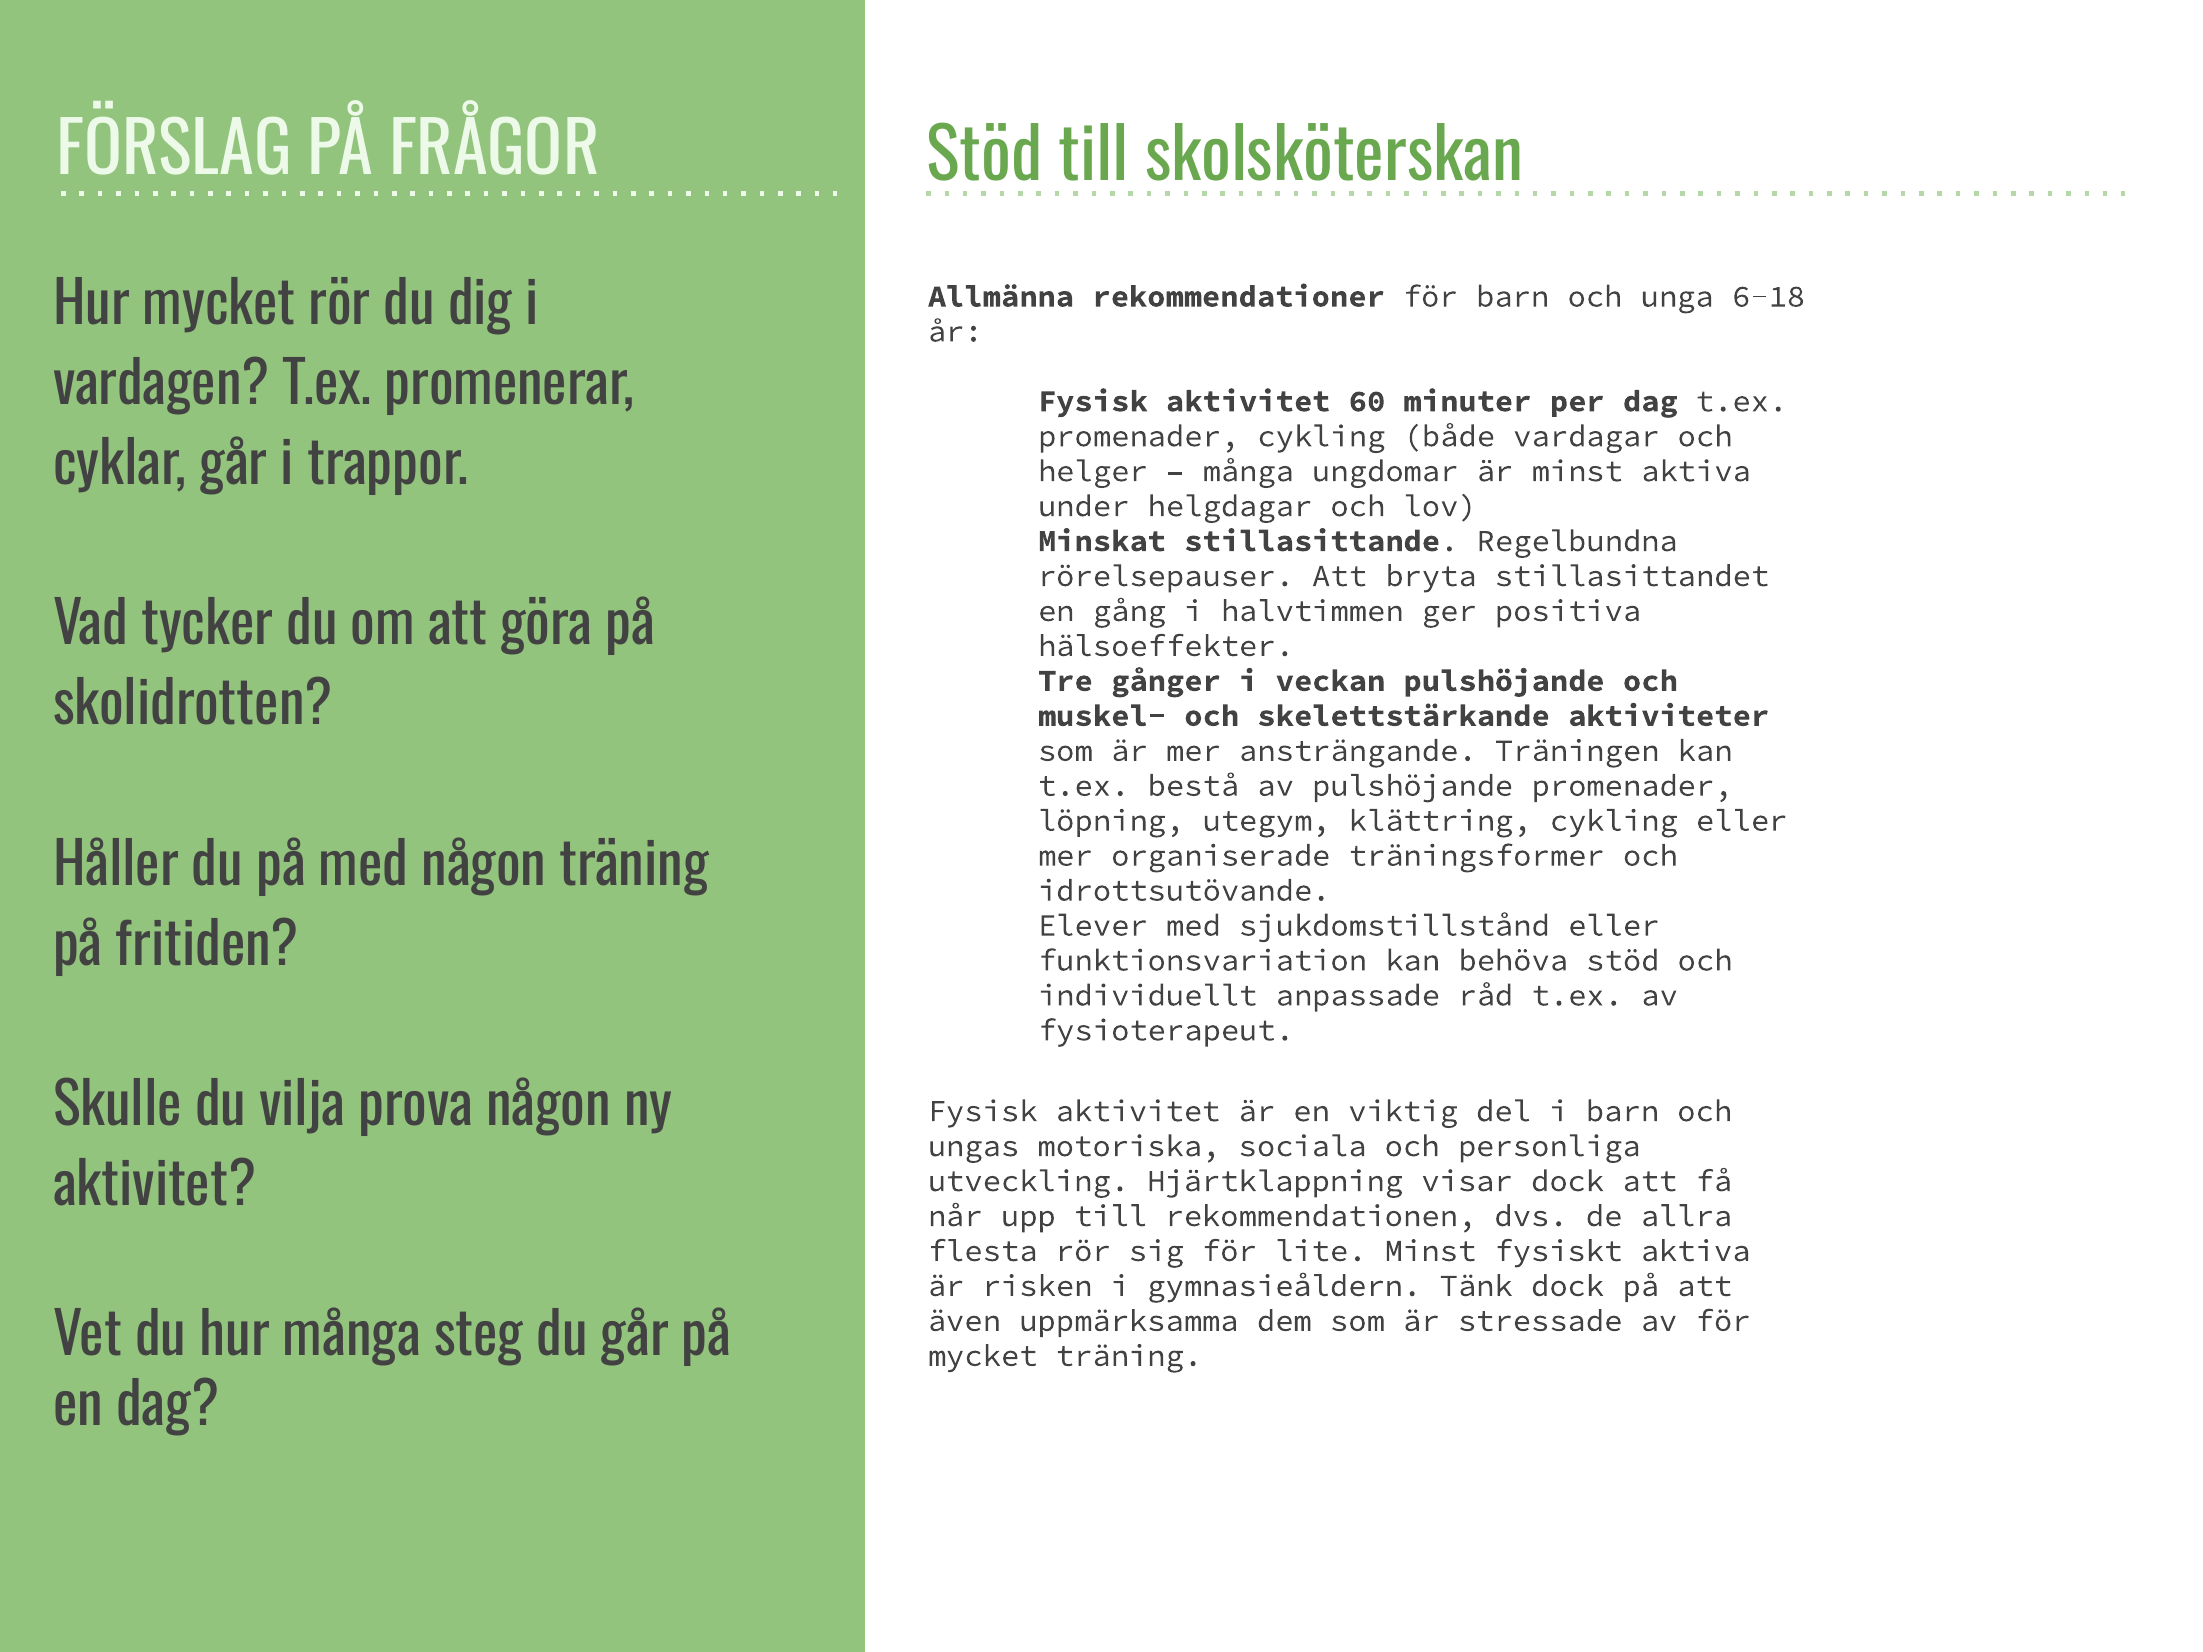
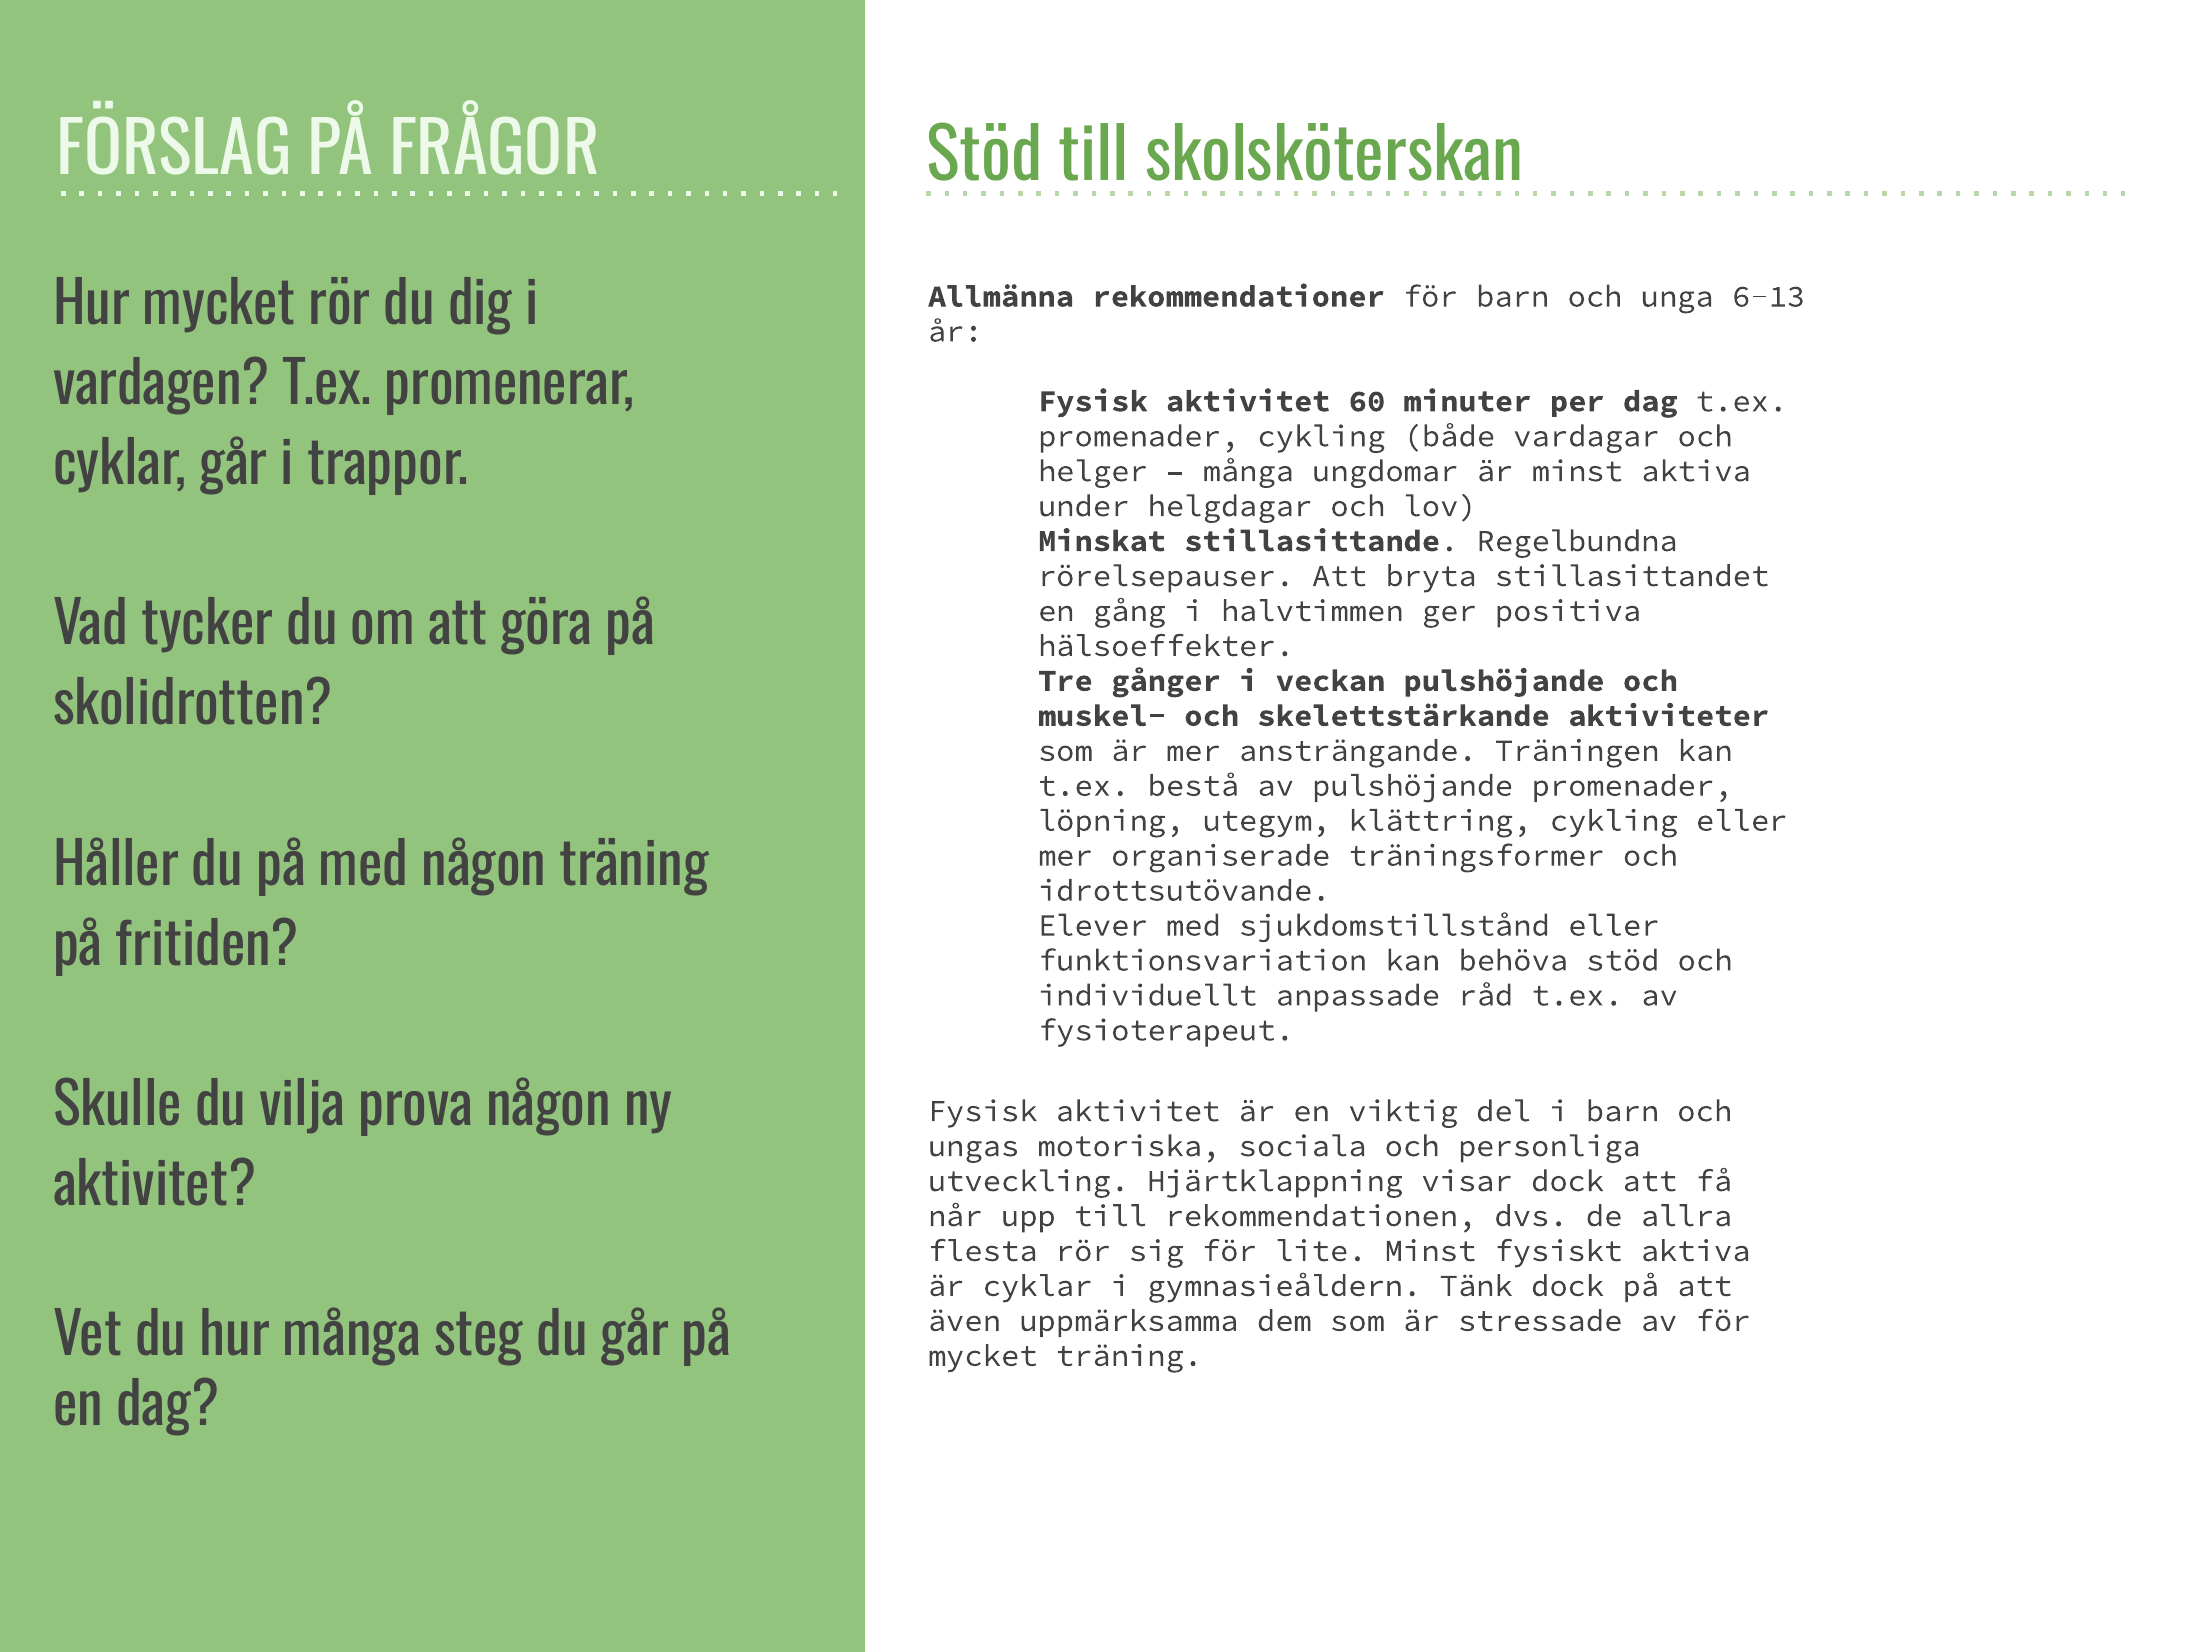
6-18: 6-18 -> 6-13
är risken: risken -> cyklar
